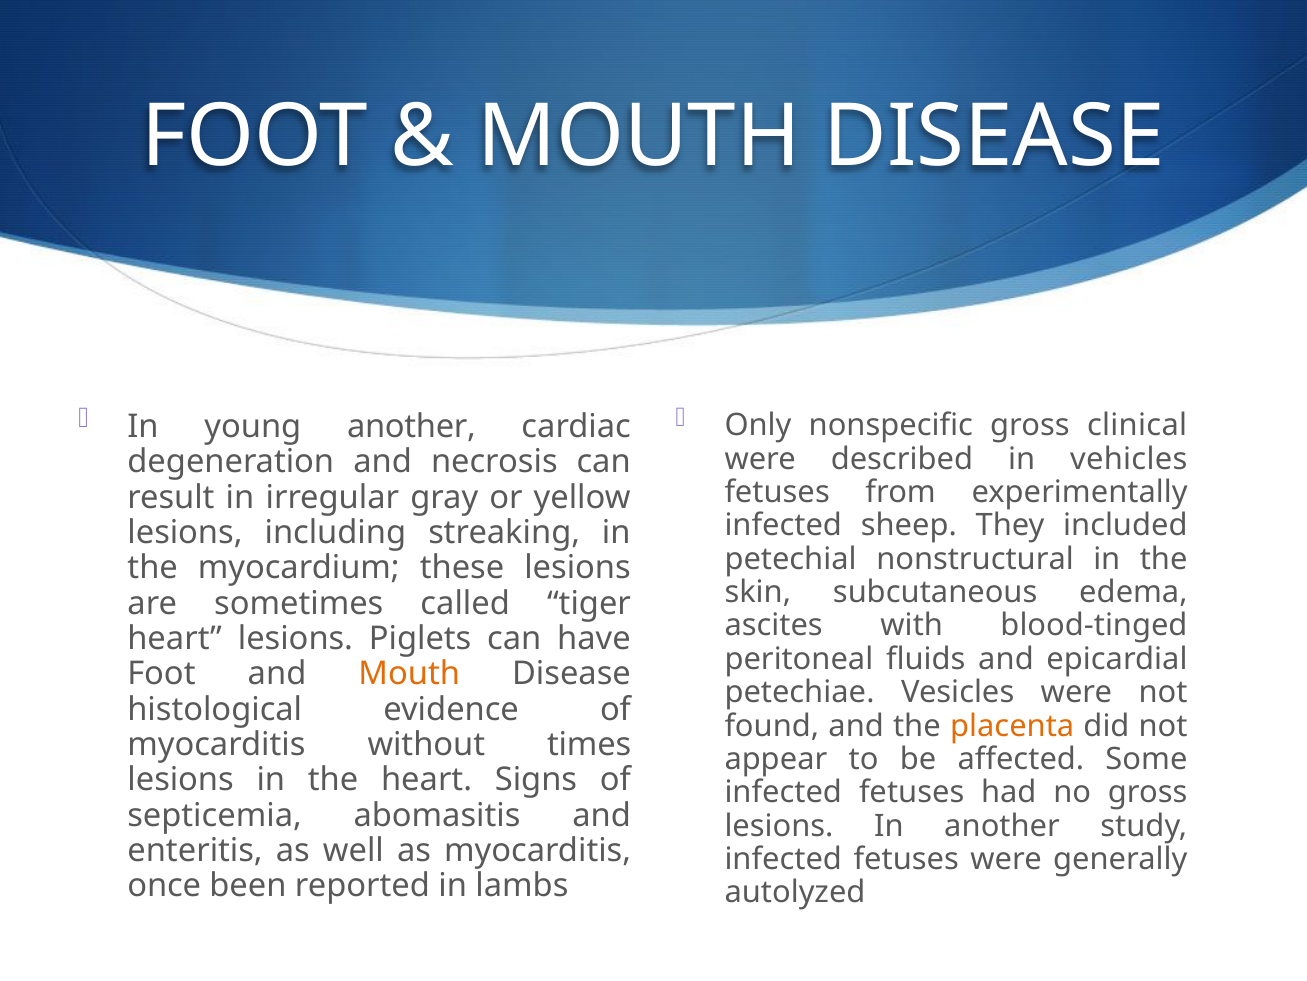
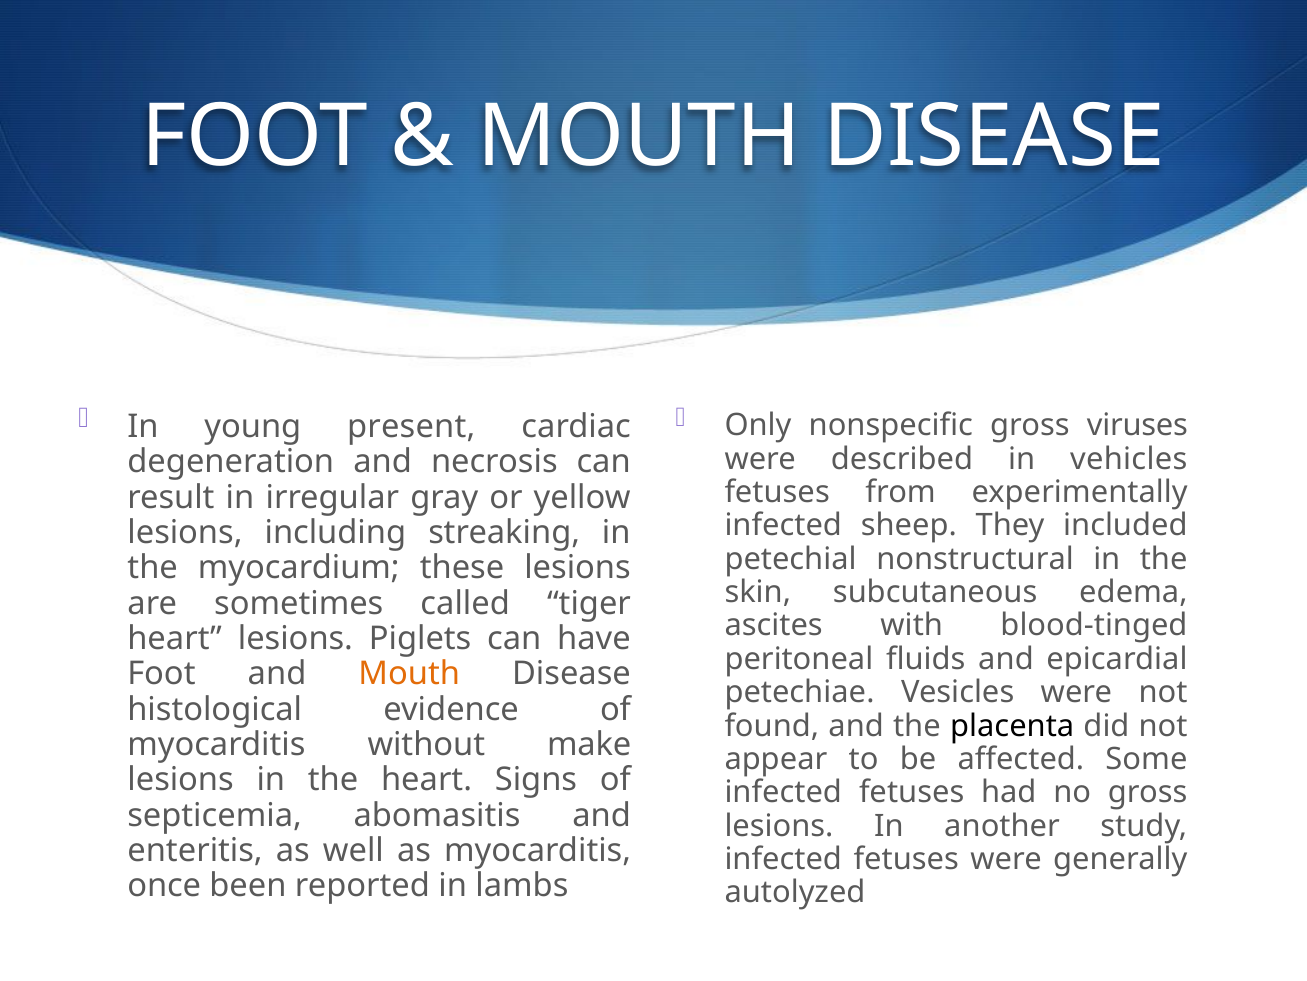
clinical: clinical -> viruses
young another: another -> present
placenta colour: orange -> black
times: times -> make
